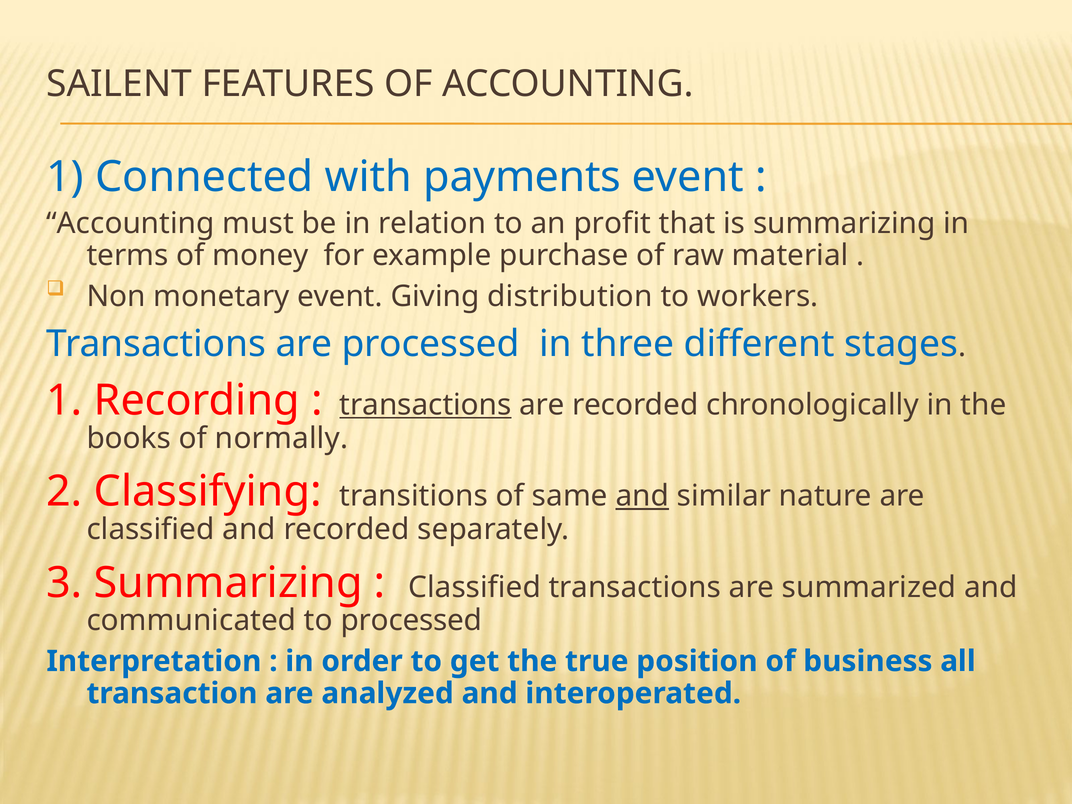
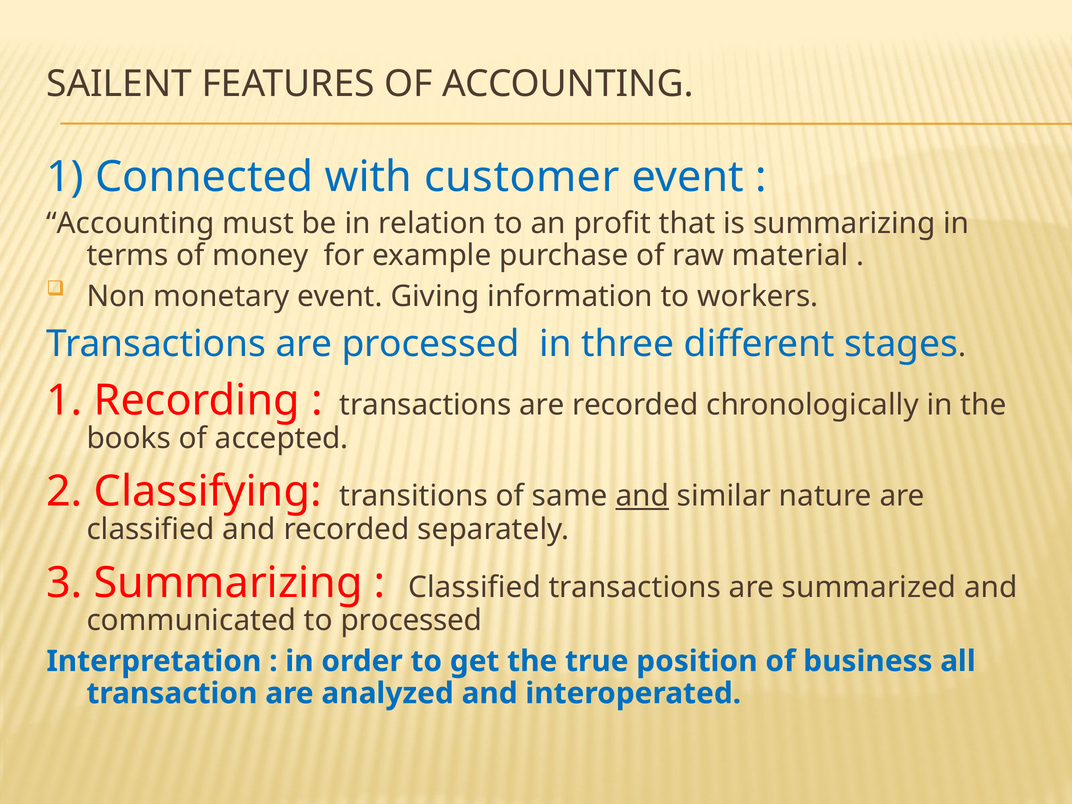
payments: payments -> customer
distribution: distribution -> information
transactions at (425, 405) underline: present -> none
normally: normally -> accepted
